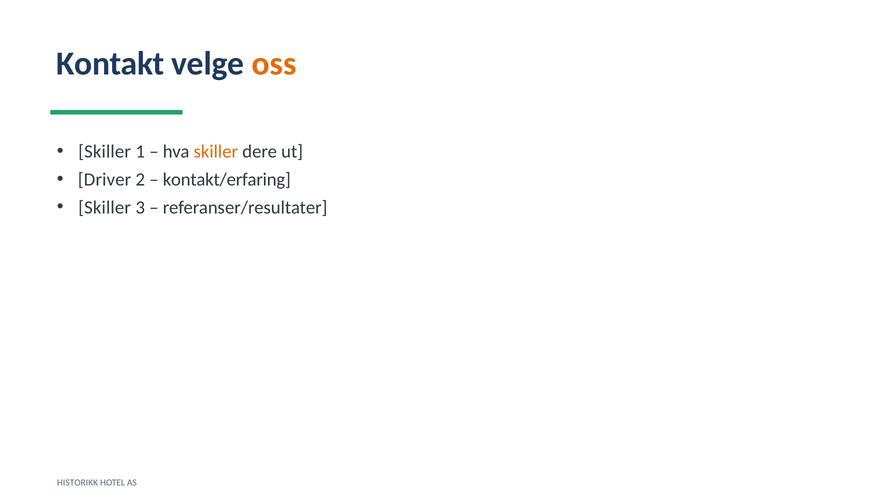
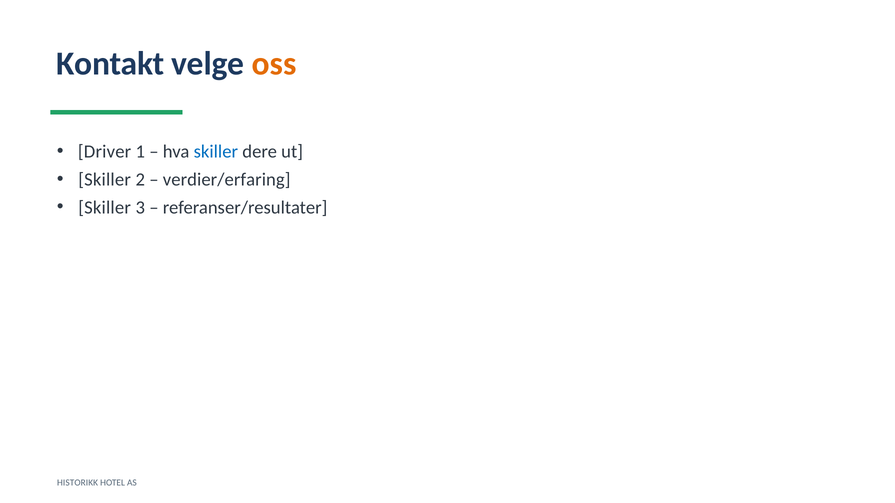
Skiller at (105, 152): Skiller -> Driver
skiller at (216, 152) colour: orange -> blue
Driver at (105, 180): Driver -> Skiller
kontakt/erfaring: kontakt/erfaring -> verdier/erfaring
